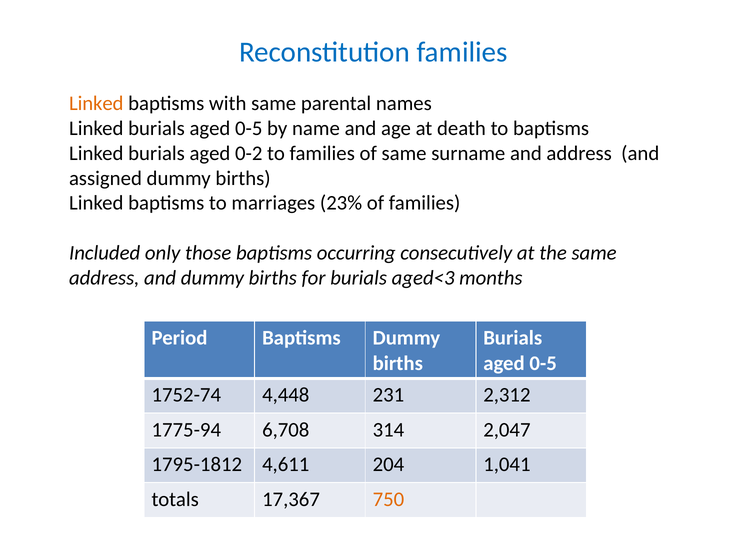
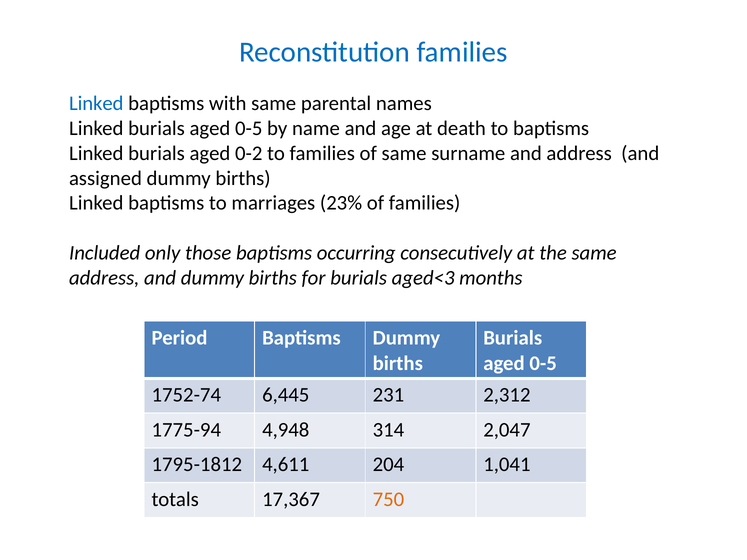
Linked at (96, 104) colour: orange -> blue
4,448: 4,448 -> 6,445
6,708: 6,708 -> 4,948
